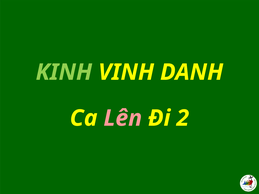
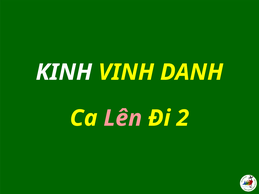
KINH colour: light green -> white
